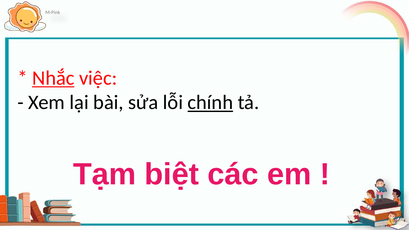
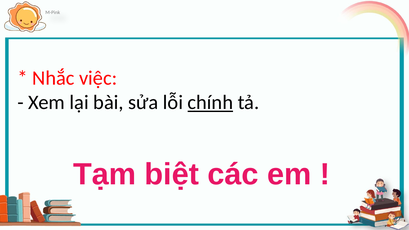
Nhắc underline: present -> none
